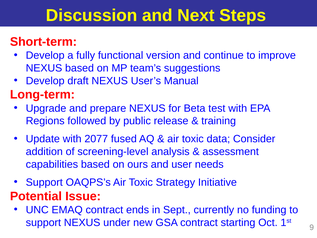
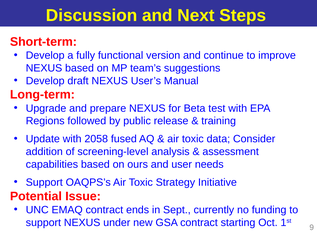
2077: 2077 -> 2058
